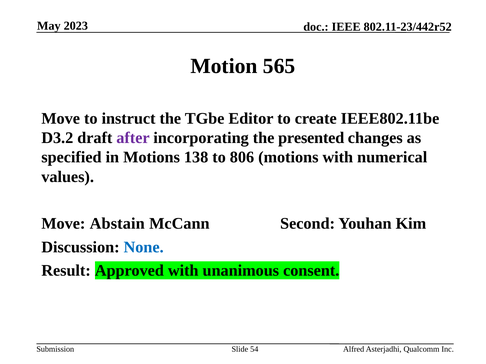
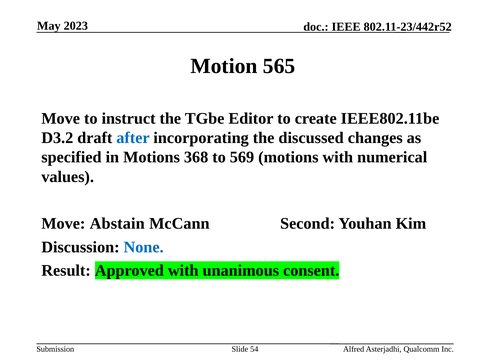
after colour: purple -> blue
presented: presented -> discussed
138: 138 -> 368
806: 806 -> 569
